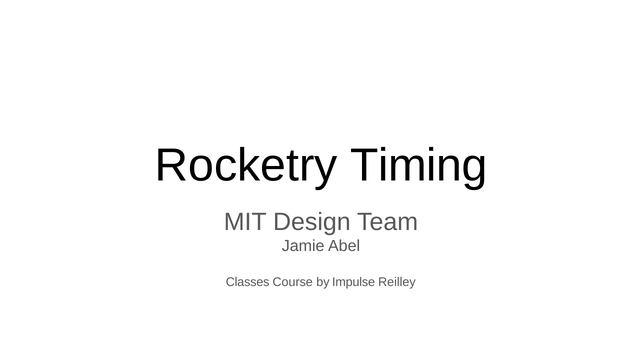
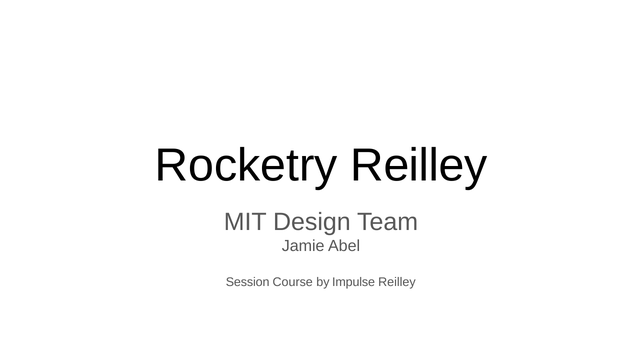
Rocketry Timing: Timing -> Reilley
Classes: Classes -> Session
